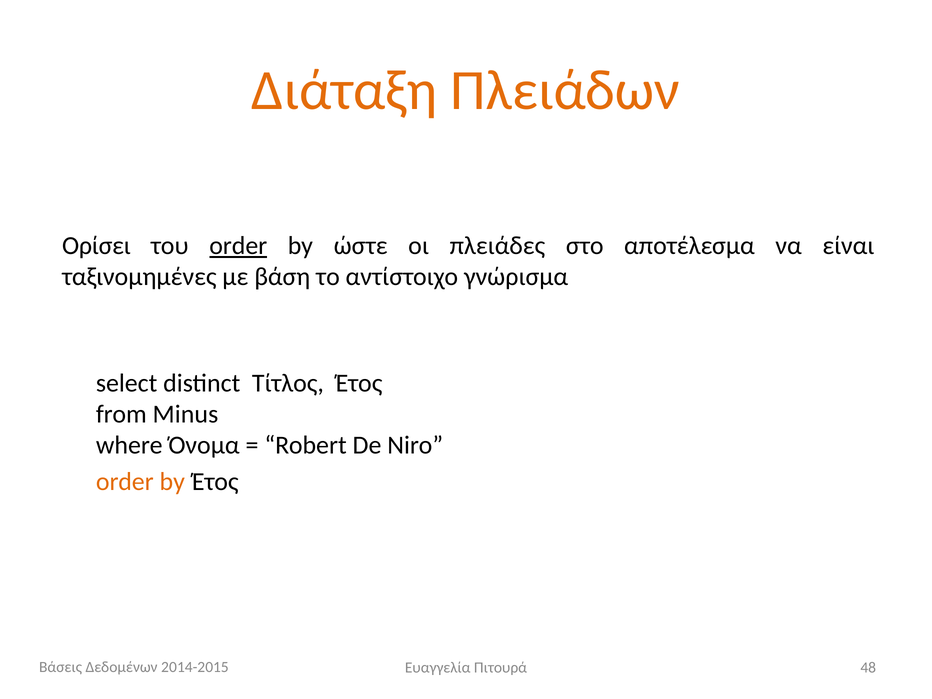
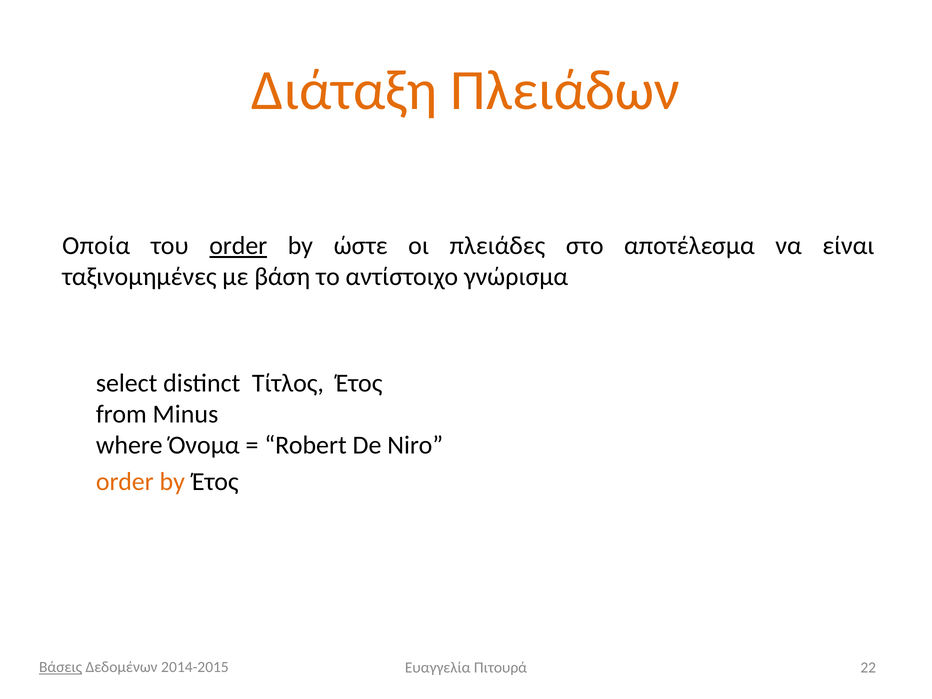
Ορίσει: Ορίσει -> Οποία
Βάσεις underline: none -> present
48: 48 -> 22
